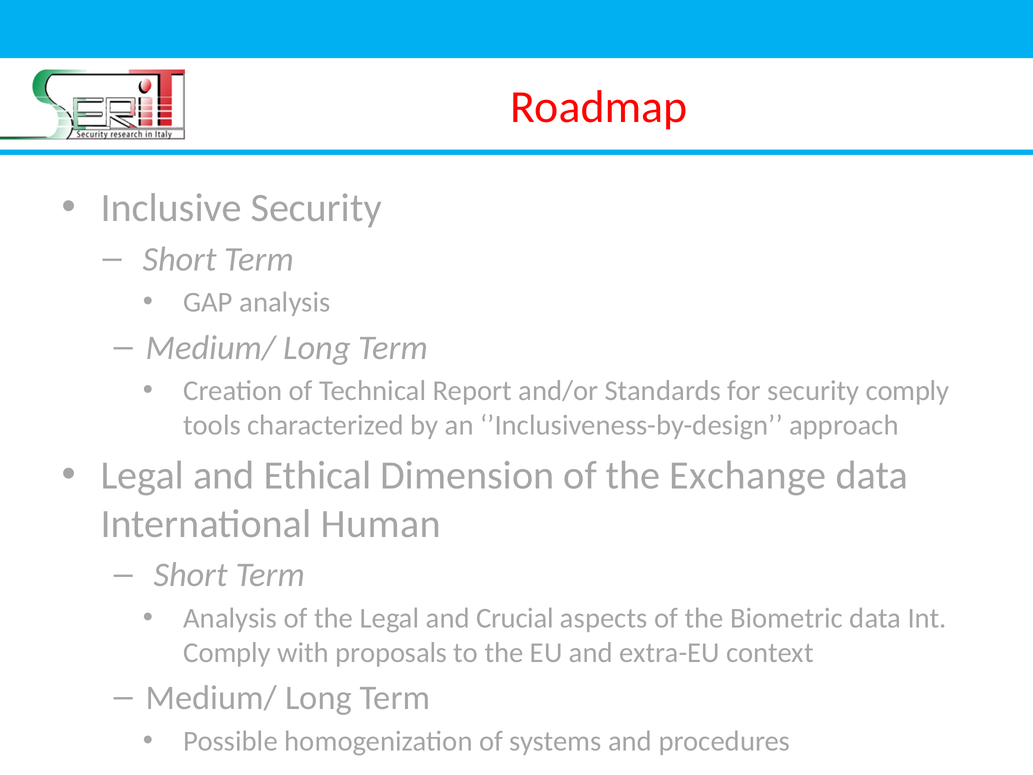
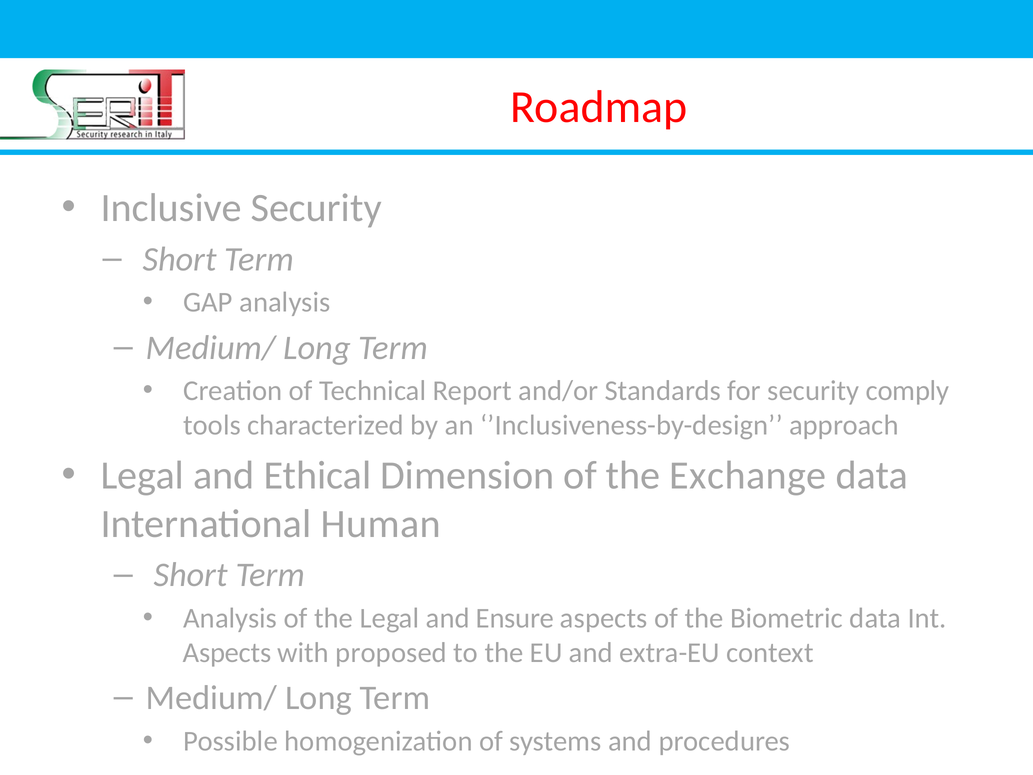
Crucial: Crucial -> Ensure
Comply at (227, 653): Comply -> Aspects
proposals: proposals -> proposed
